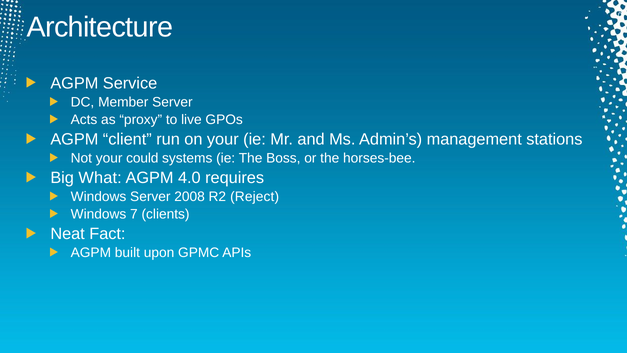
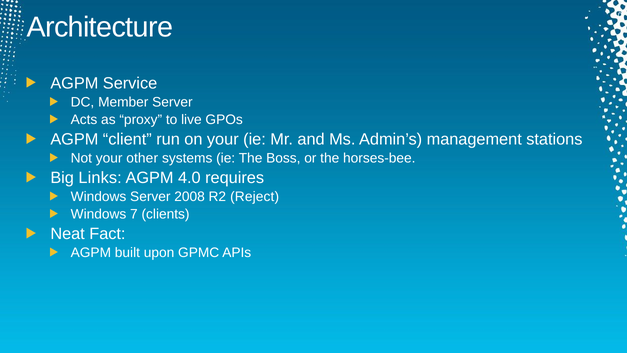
could: could -> other
What: What -> Links
